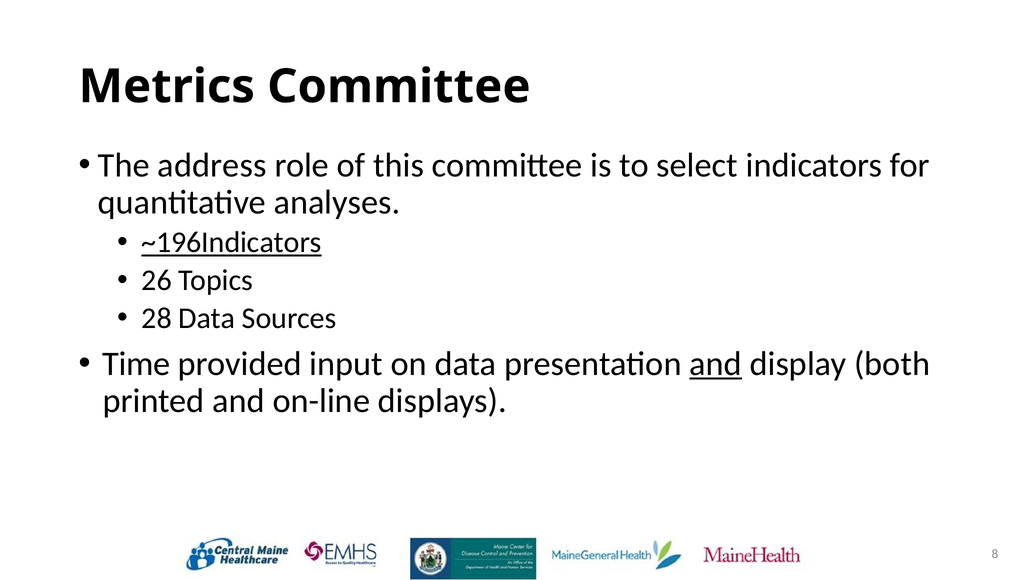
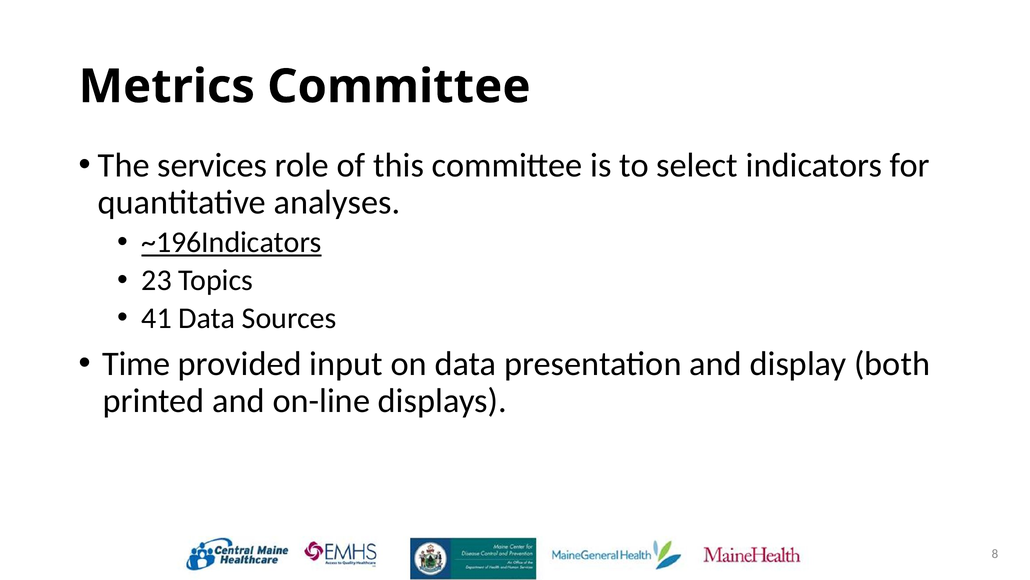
address: address -> services
26: 26 -> 23
28: 28 -> 41
and at (716, 363) underline: present -> none
